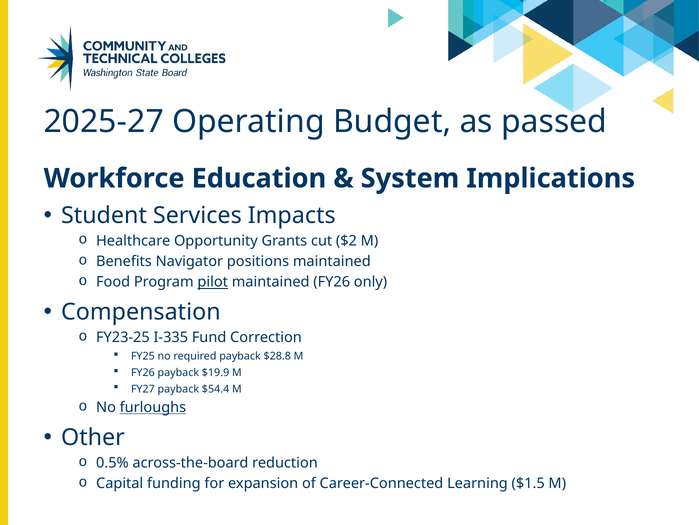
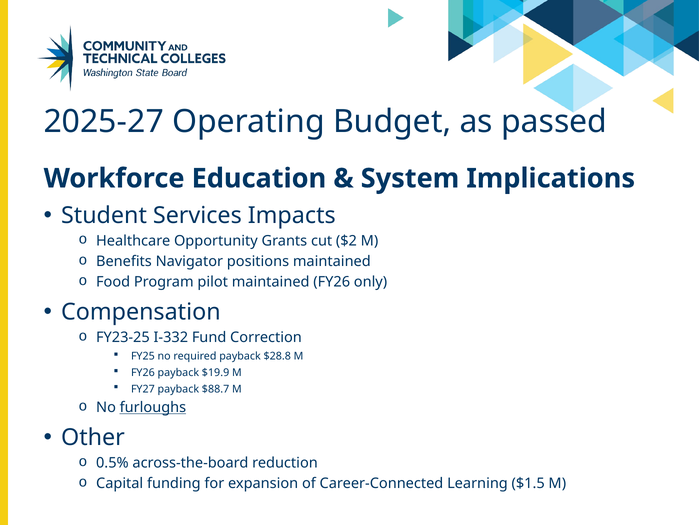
pilot underline: present -> none
I-335: I-335 -> I-332
$54.4: $54.4 -> $88.7
